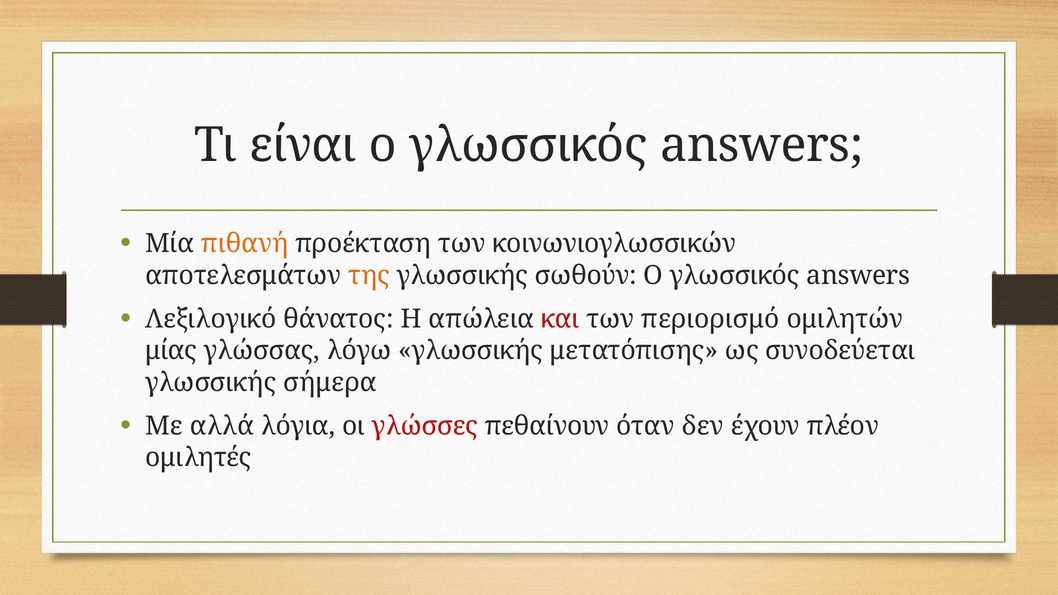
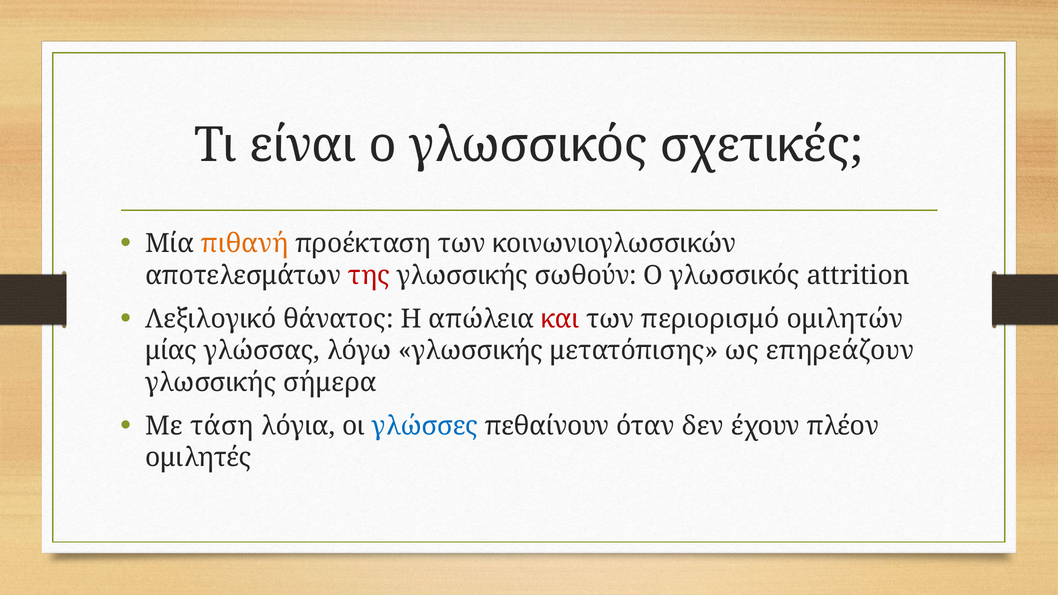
είναι ο γλωσσικός answers: answers -> σχετικές
της colour: orange -> red
answers at (858, 275): answers -> attrition
συνοδεύεται: συνοδεύεται -> επηρεάζουν
αλλά: αλλά -> τάση
γλώσσες colour: red -> blue
